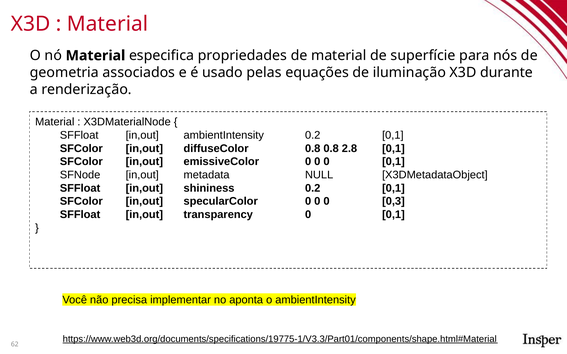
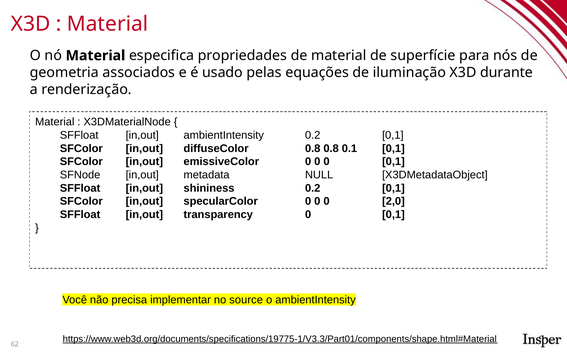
2.8: 2.8 -> 0.1
0,3: 0,3 -> 2,0
aponta: aponta -> source
